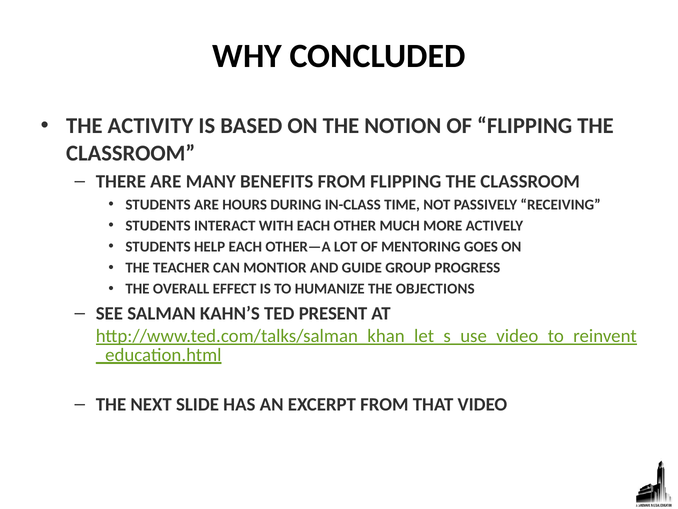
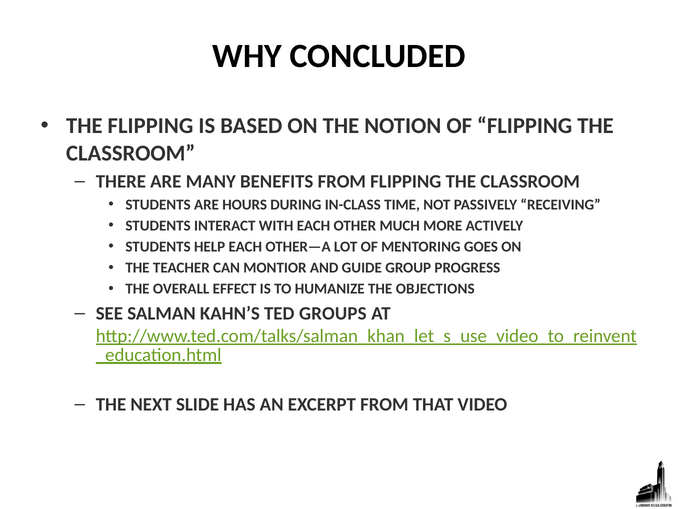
THE ACTIVITY: ACTIVITY -> FLIPPING
PRESENT: PRESENT -> GROUPS
